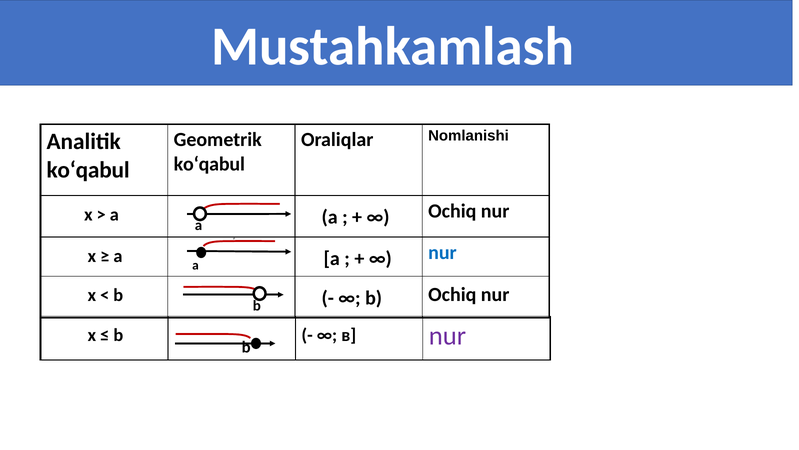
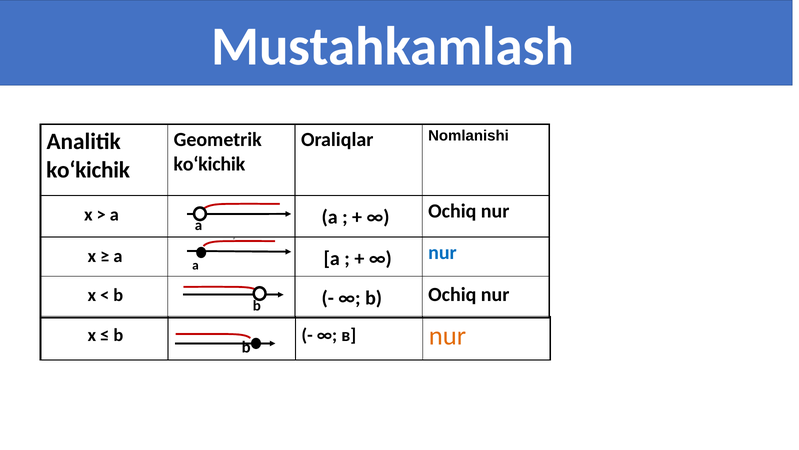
ko‘qabul at (209, 164): ko‘qabul -> ko‘kichik
ko‘qabul at (88, 170): ko‘qabul -> ko‘kichik
nur at (447, 335) colour: purple -> orange
